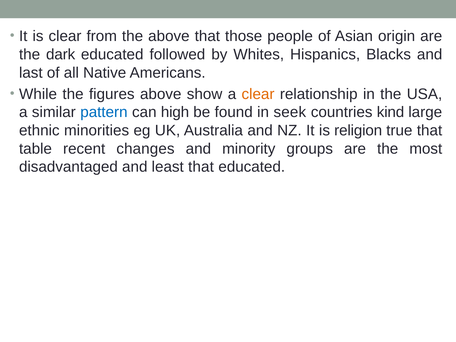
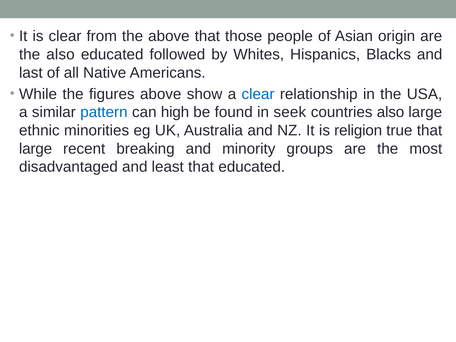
the dark: dark -> also
clear at (258, 94) colour: orange -> blue
countries kind: kind -> also
table at (35, 149): table -> large
changes: changes -> breaking
